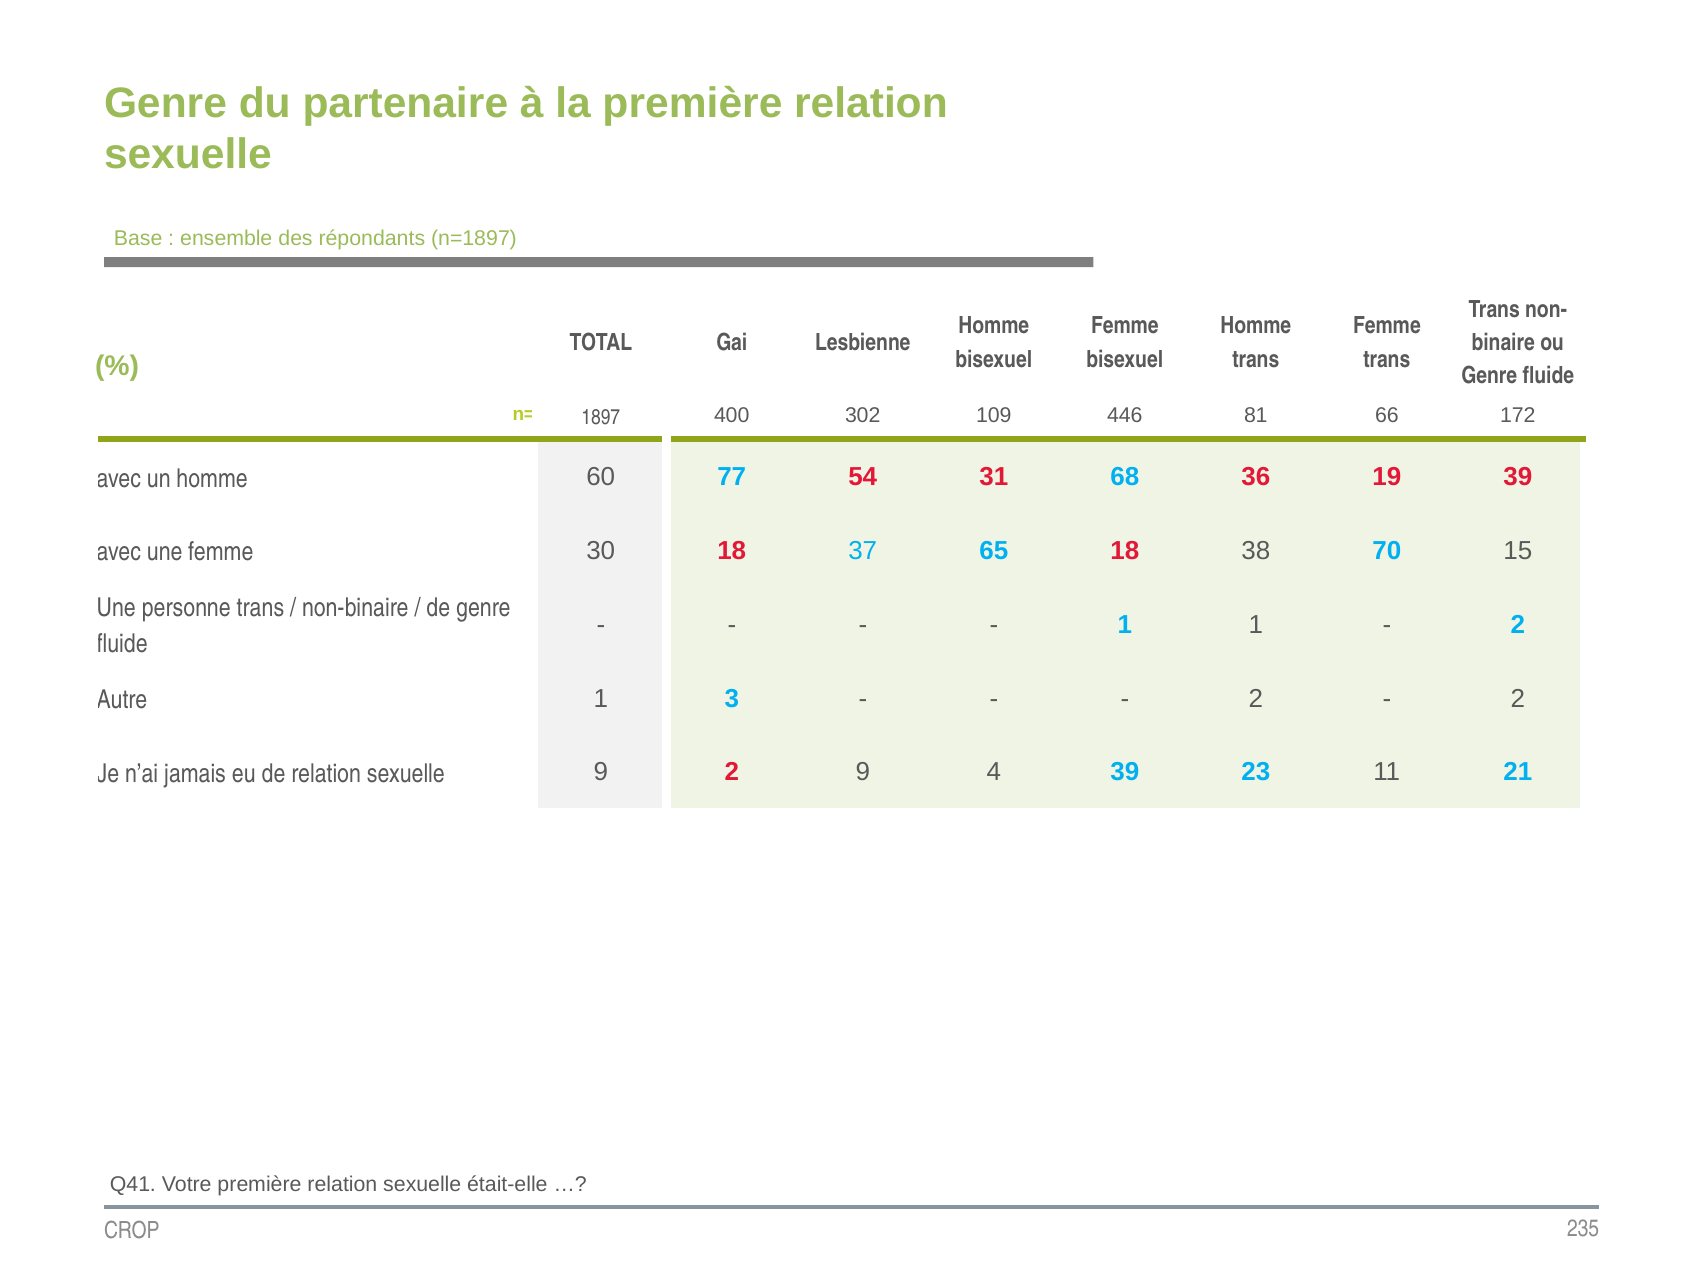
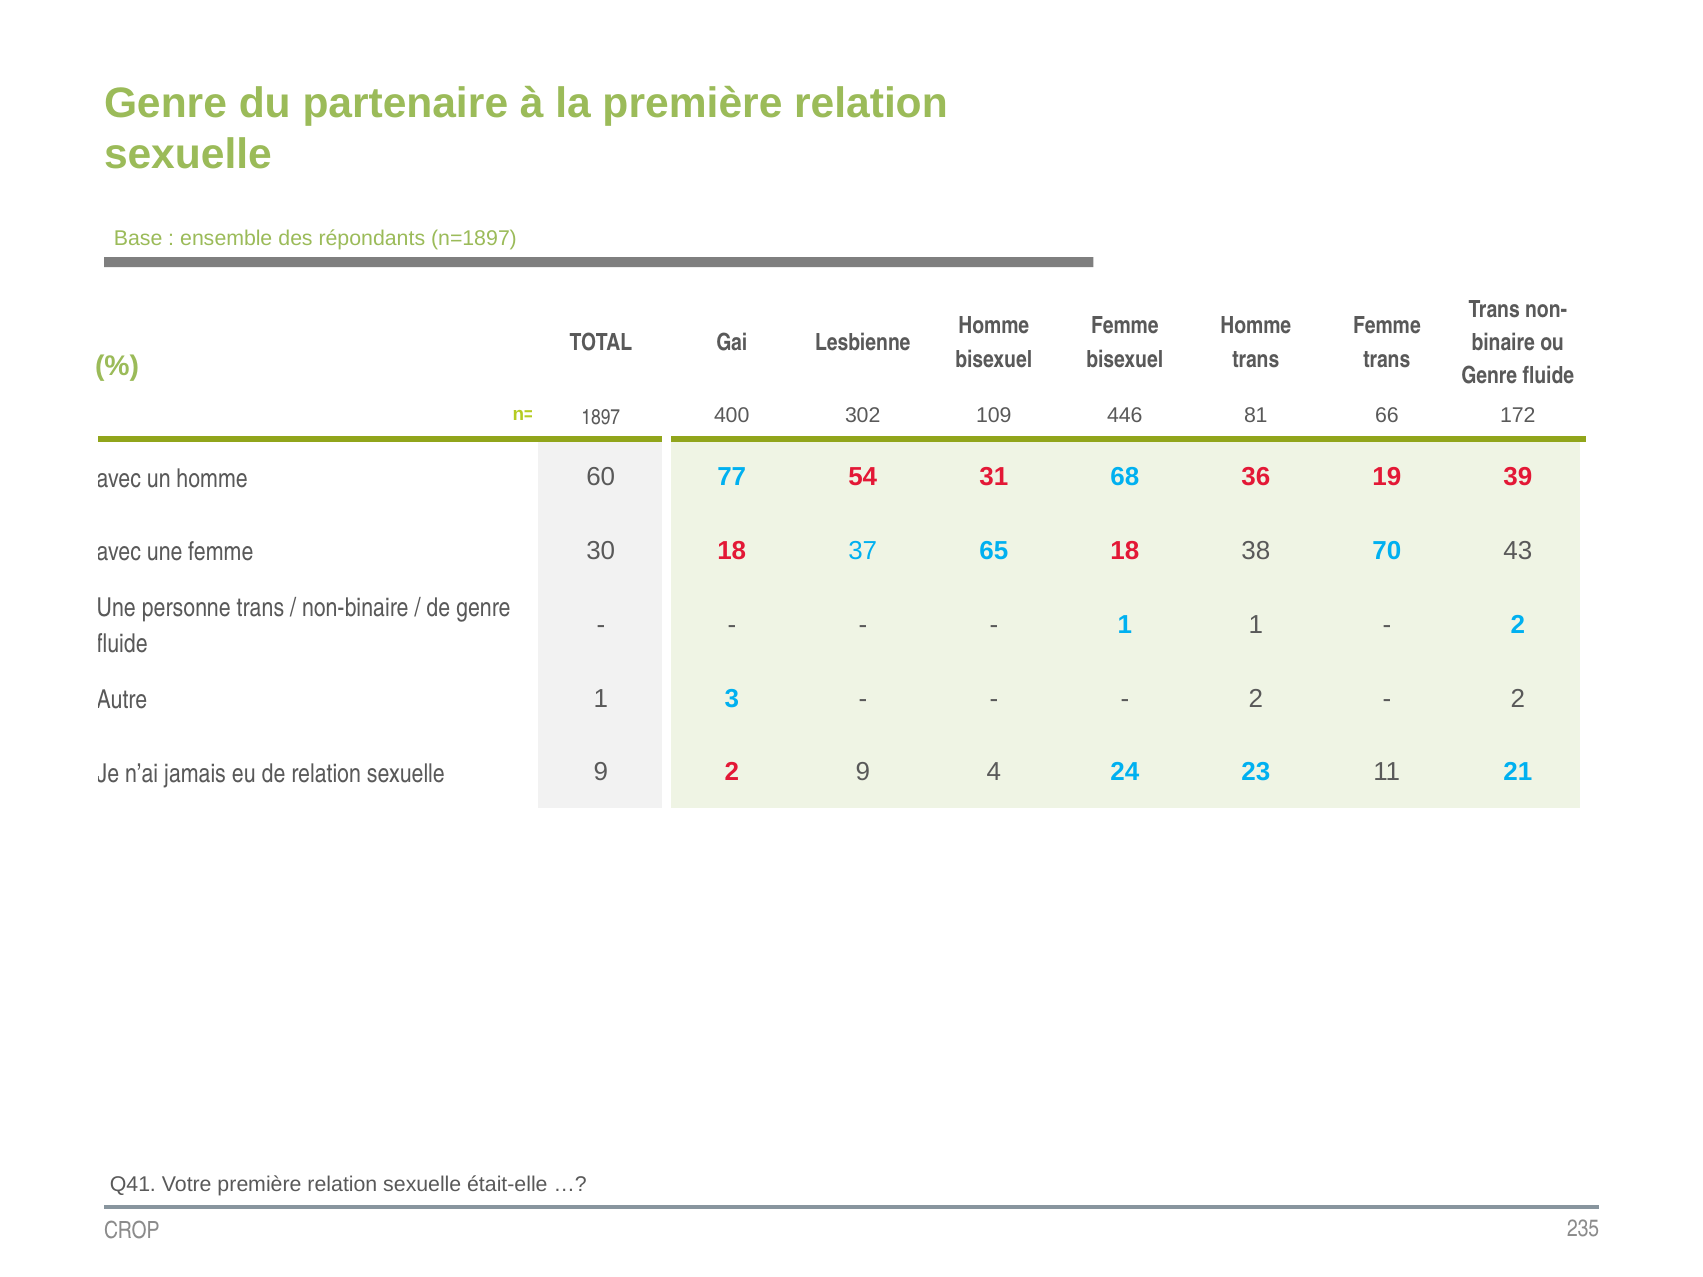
15: 15 -> 43
4 39: 39 -> 24
